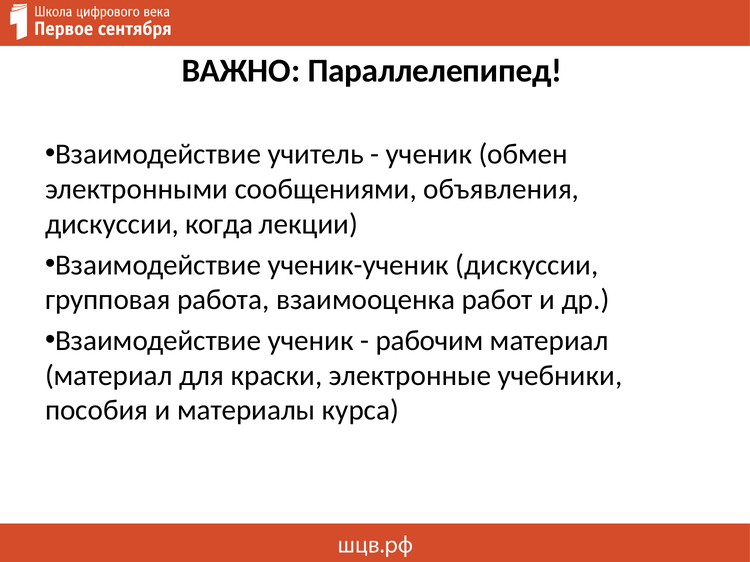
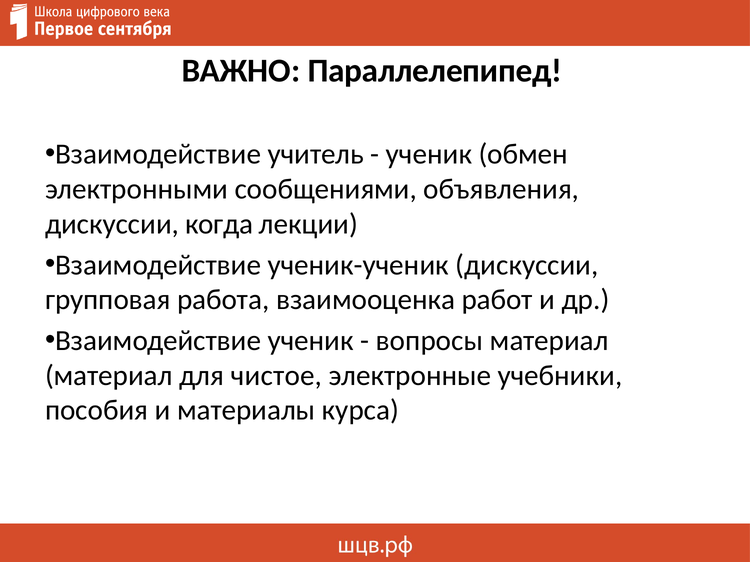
рабочим: рабочим -> вопросы
краски: краски -> чистое
